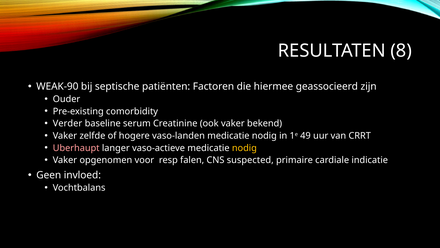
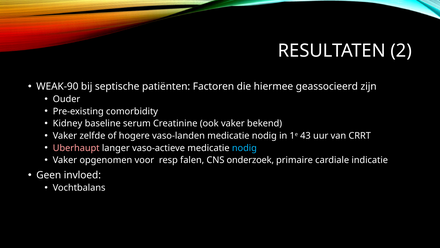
8: 8 -> 2
Verder: Verder -> Kidney
49: 49 -> 43
nodig at (244, 148) colour: yellow -> light blue
suspected: suspected -> onderzoek
